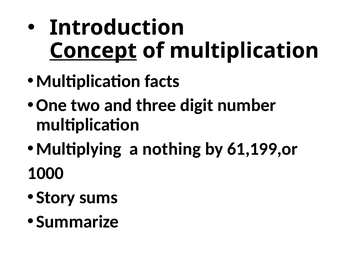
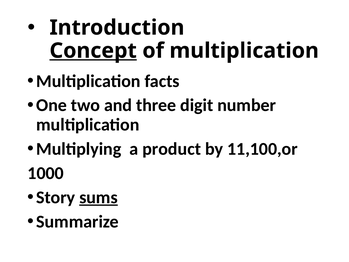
nothing: nothing -> product
61,199,or: 61,199,or -> 11,100,or
sums underline: none -> present
